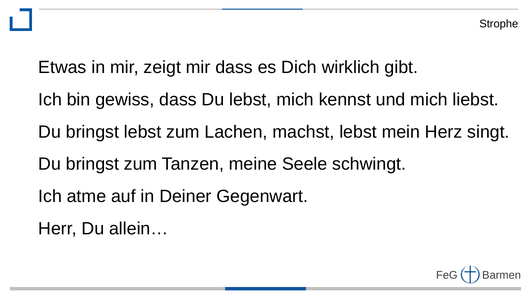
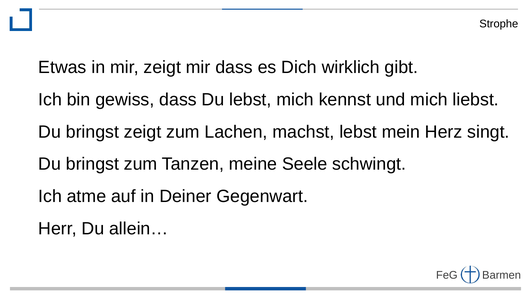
bringst lebst: lebst -> zeigt
